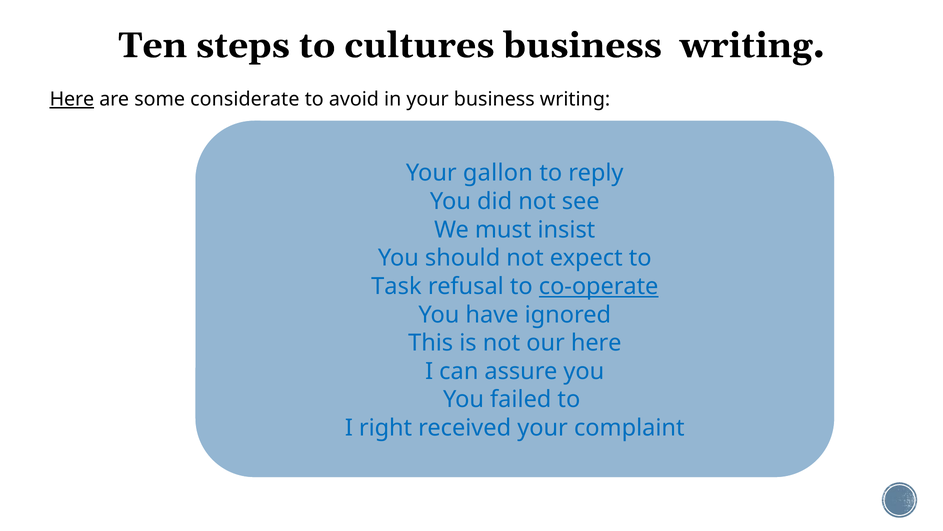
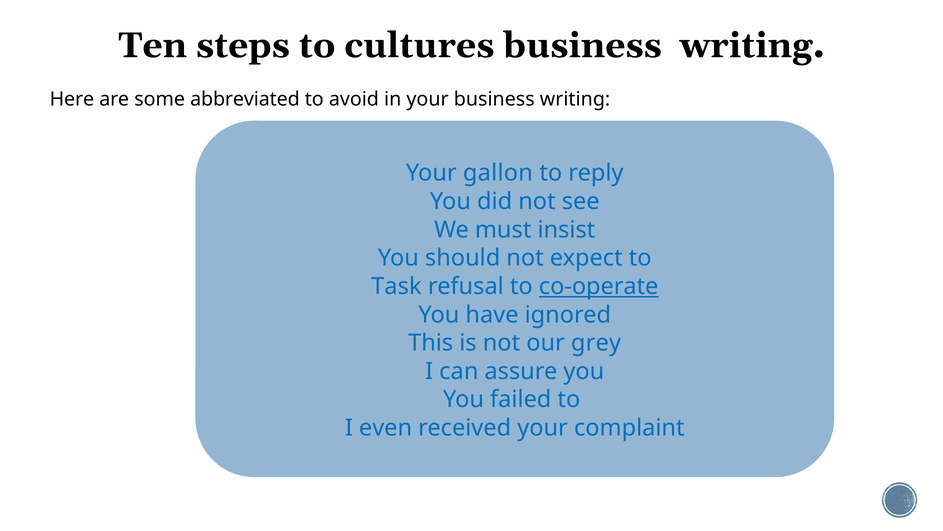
Here at (72, 99) underline: present -> none
considerate: considerate -> abbreviated
our here: here -> grey
right: right -> even
